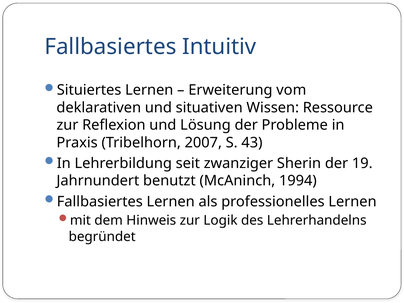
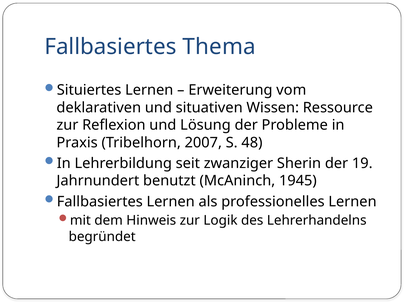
Intuitiv: Intuitiv -> Thema
43: 43 -> 48
1994: 1994 -> 1945
